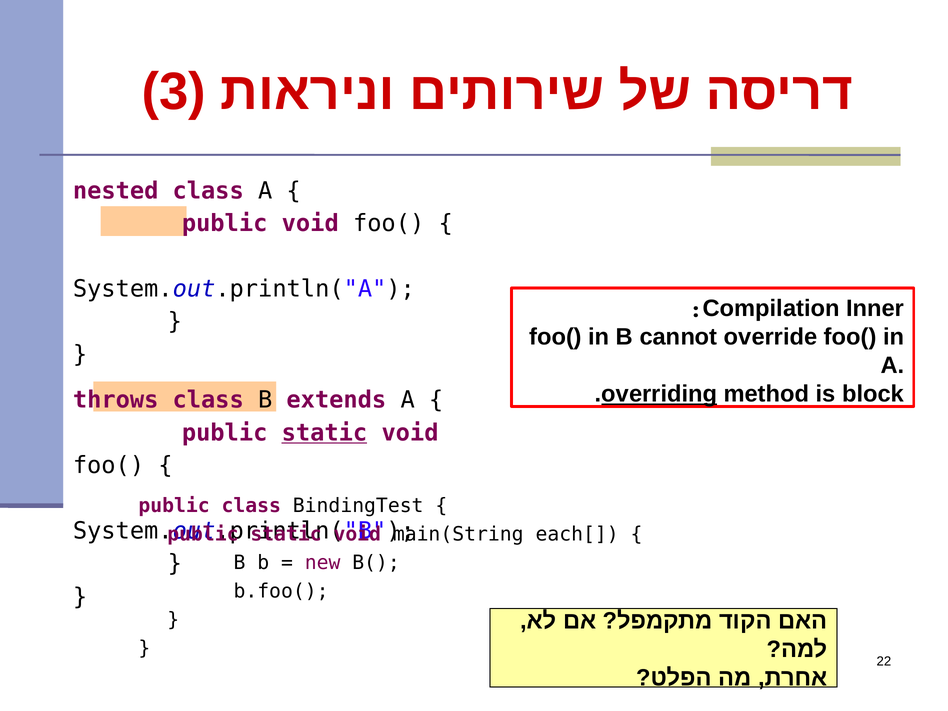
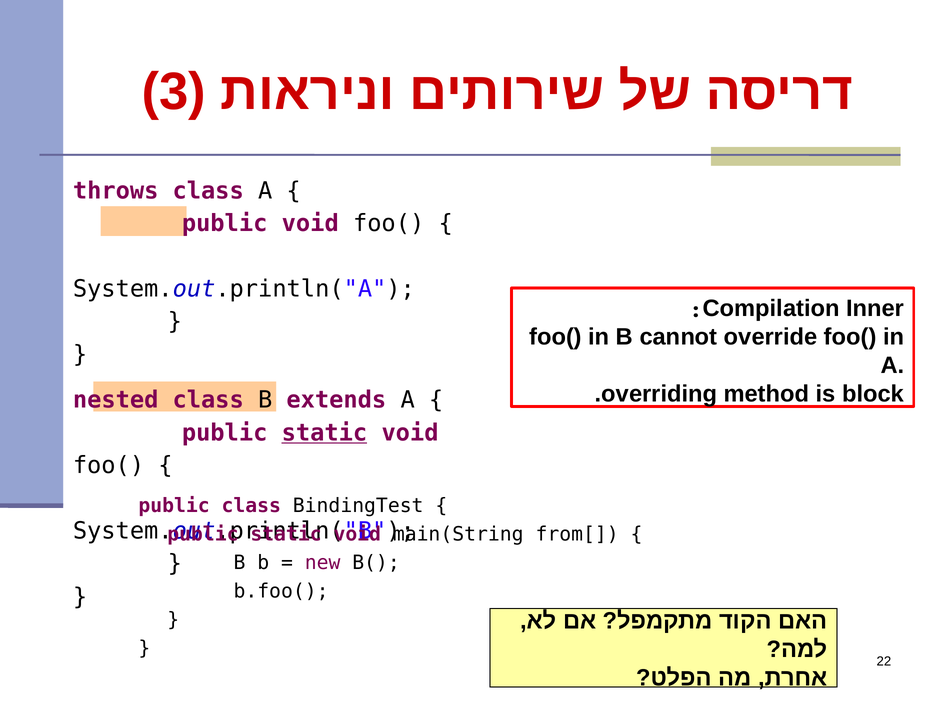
nested: nested -> throws
overriding underline: present -> none
throws: throws -> nested
each[: each[ -> from[
